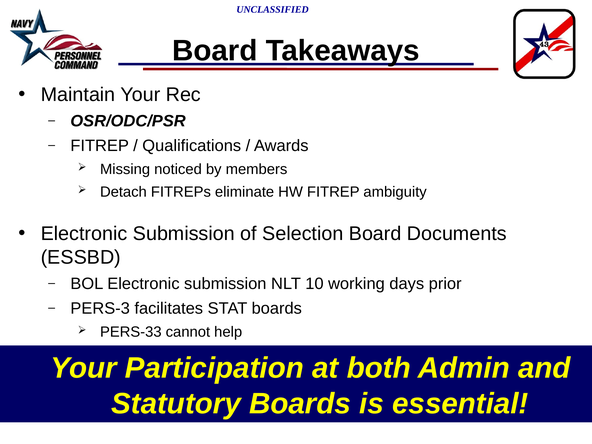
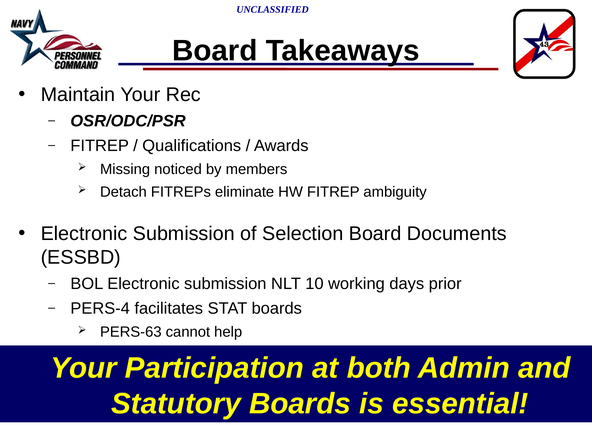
PERS-3: PERS-3 -> PERS-4
PERS-33: PERS-33 -> PERS-63
